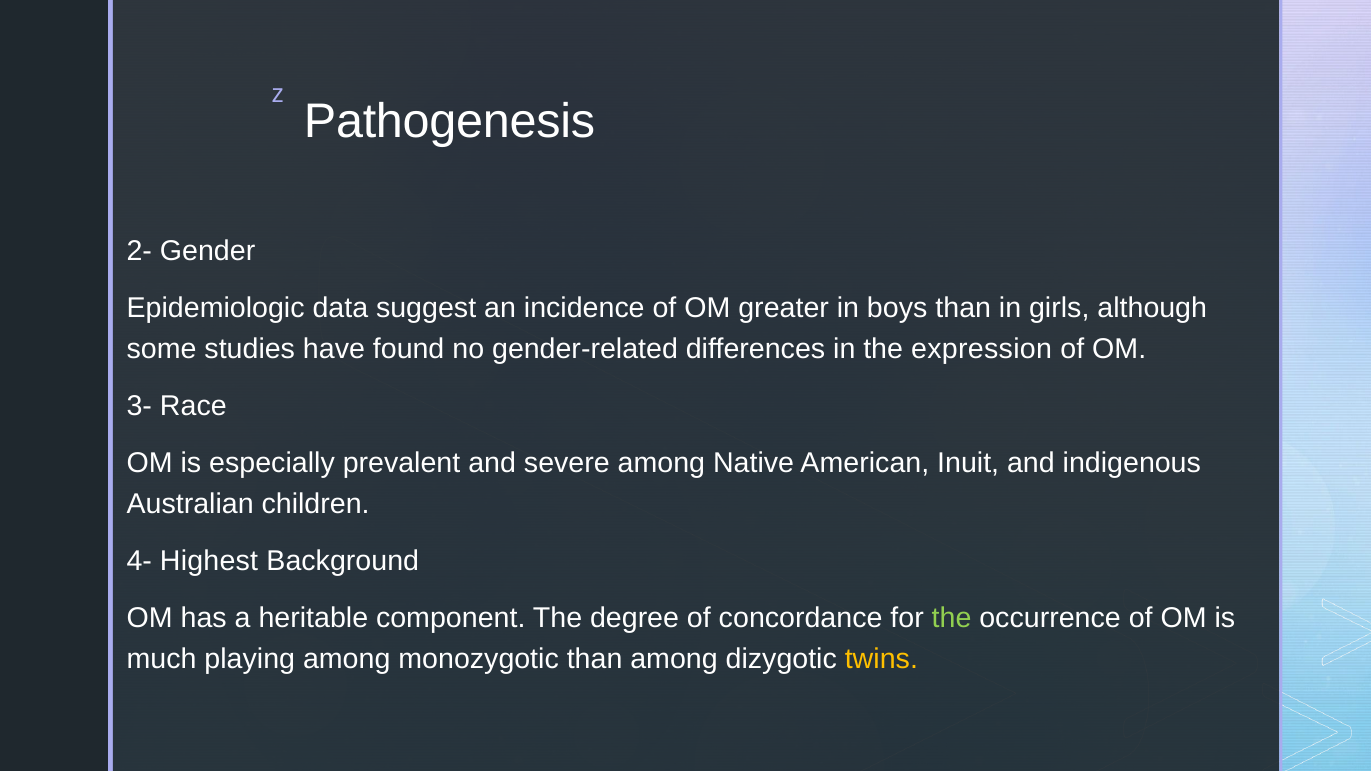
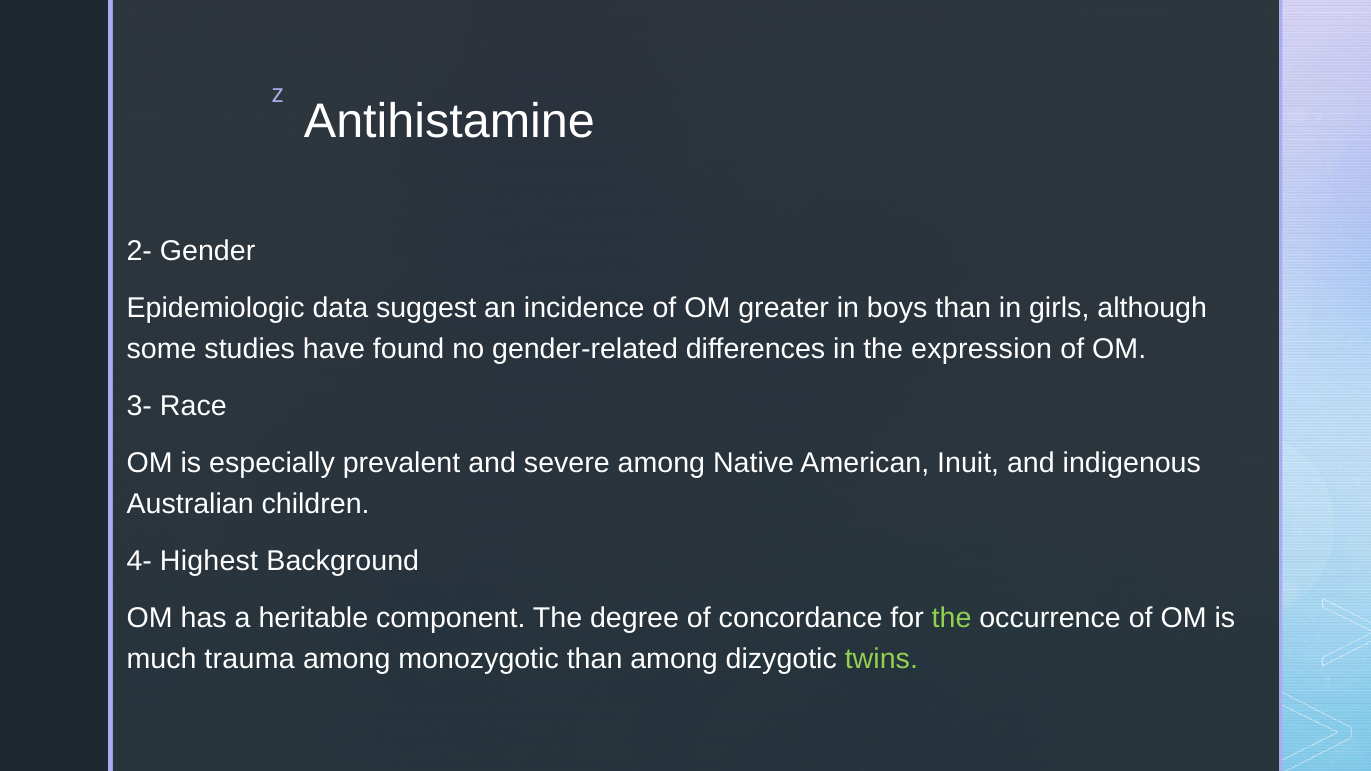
Pathogenesis: Pathogenesis -> Antihistamine
playing: playing -> trauma
twins colour: yellow -> light green
